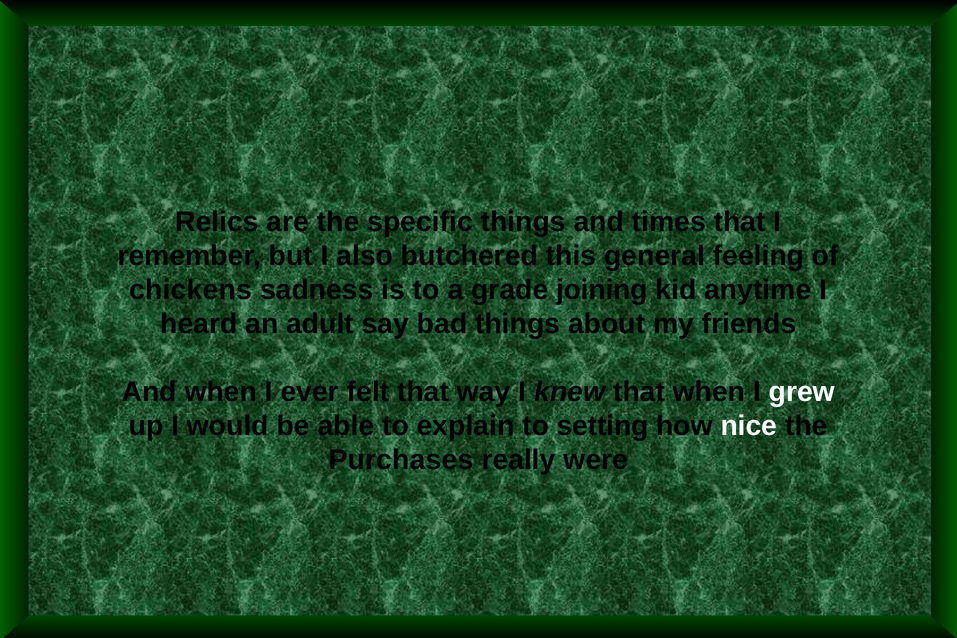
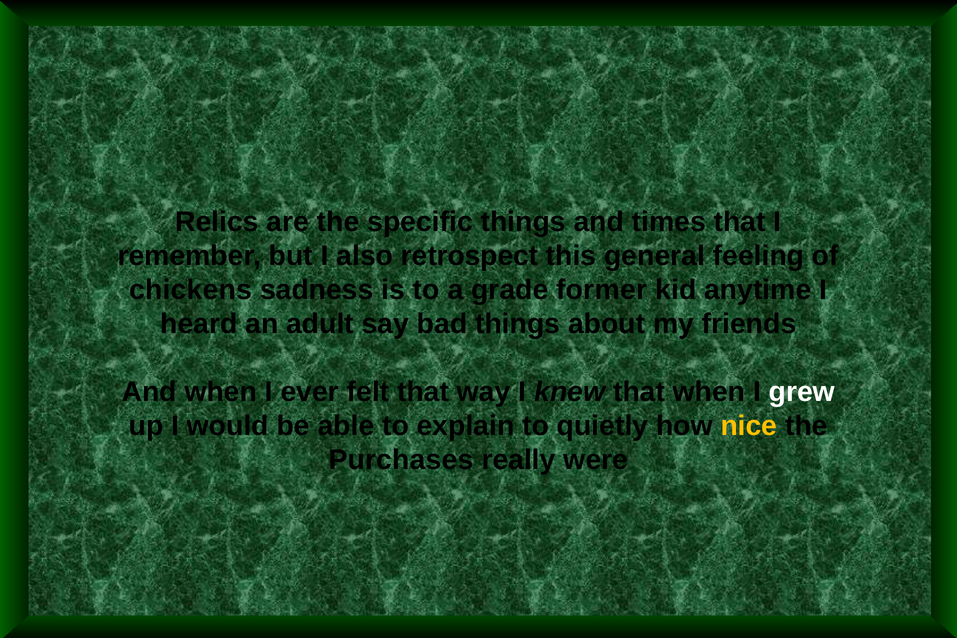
butchered: butchered -> retrospect
joining: joining -> former
setting: setting -> quietly
nice colour: white -> yellow
